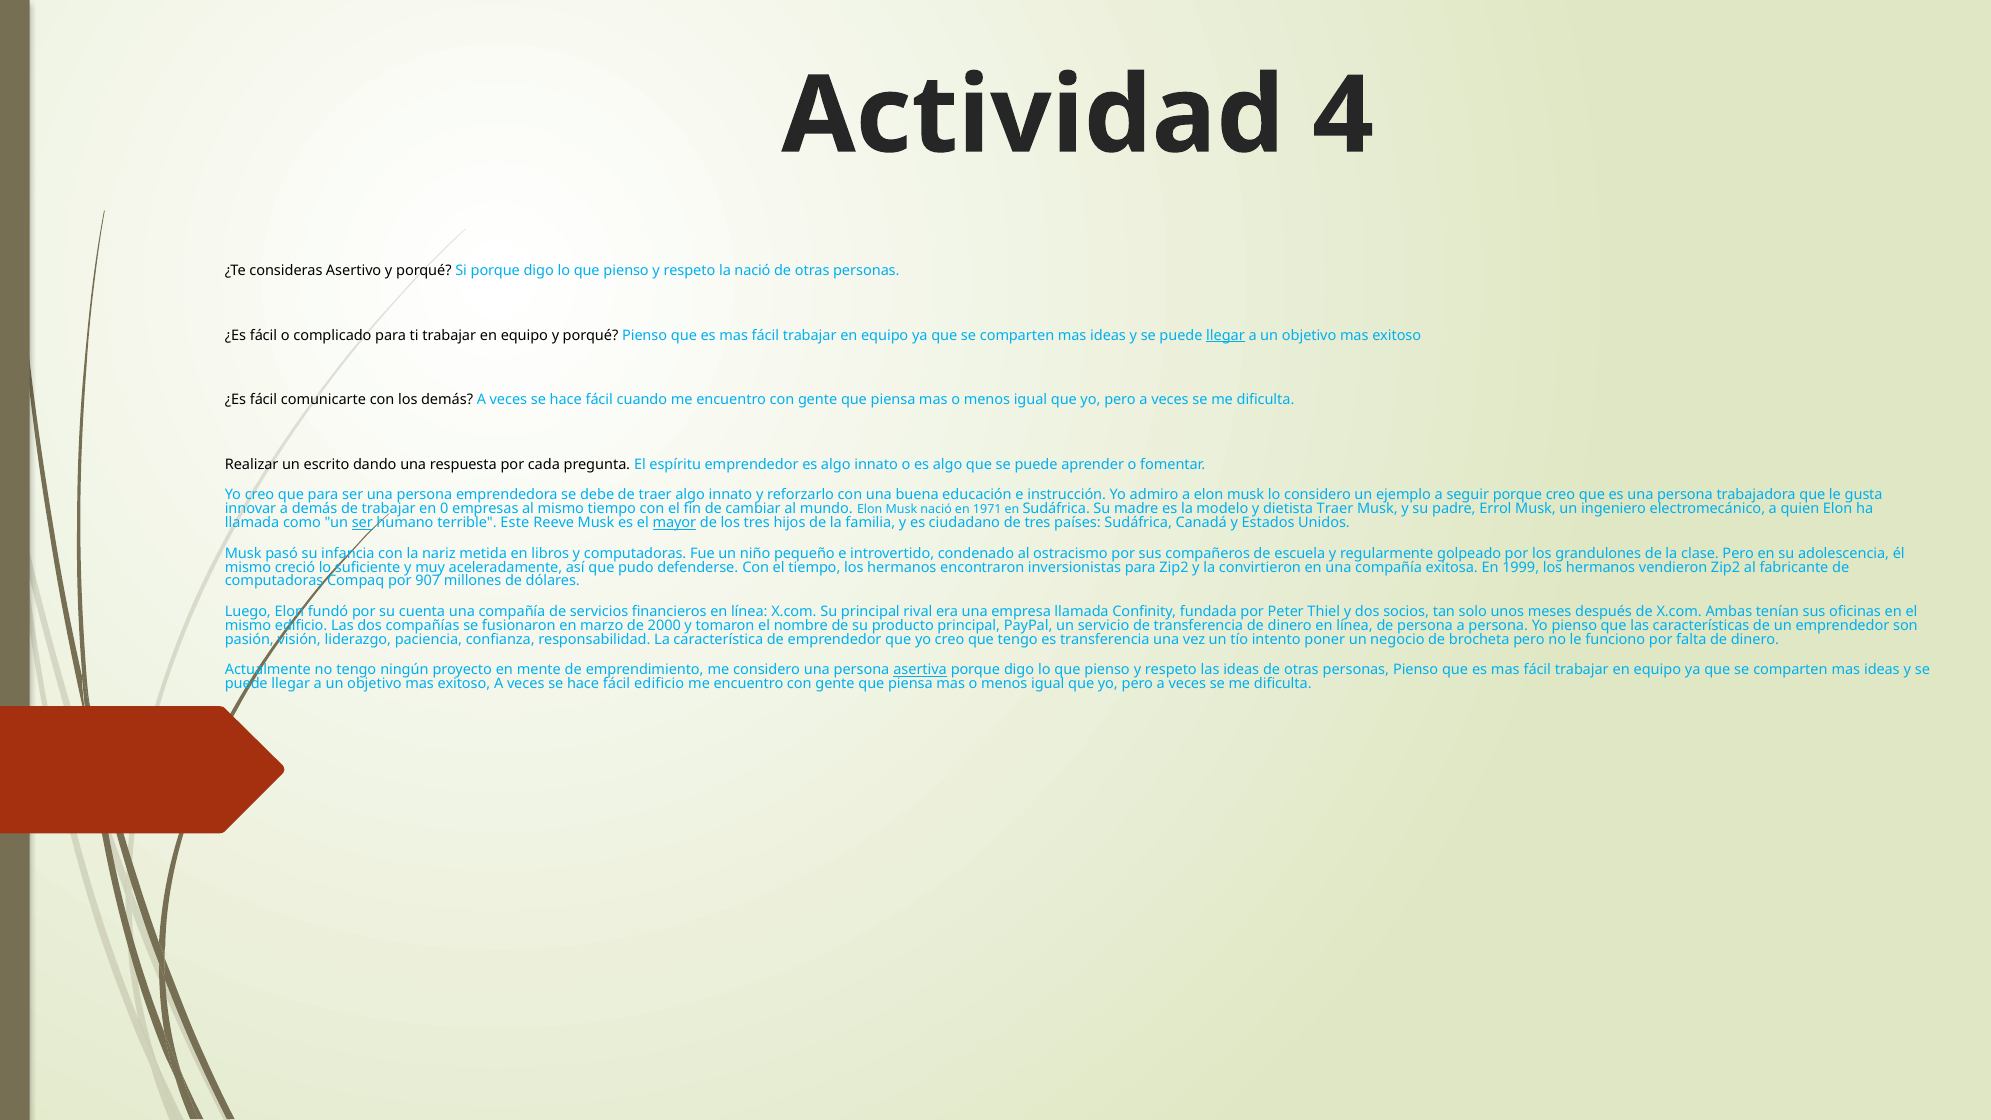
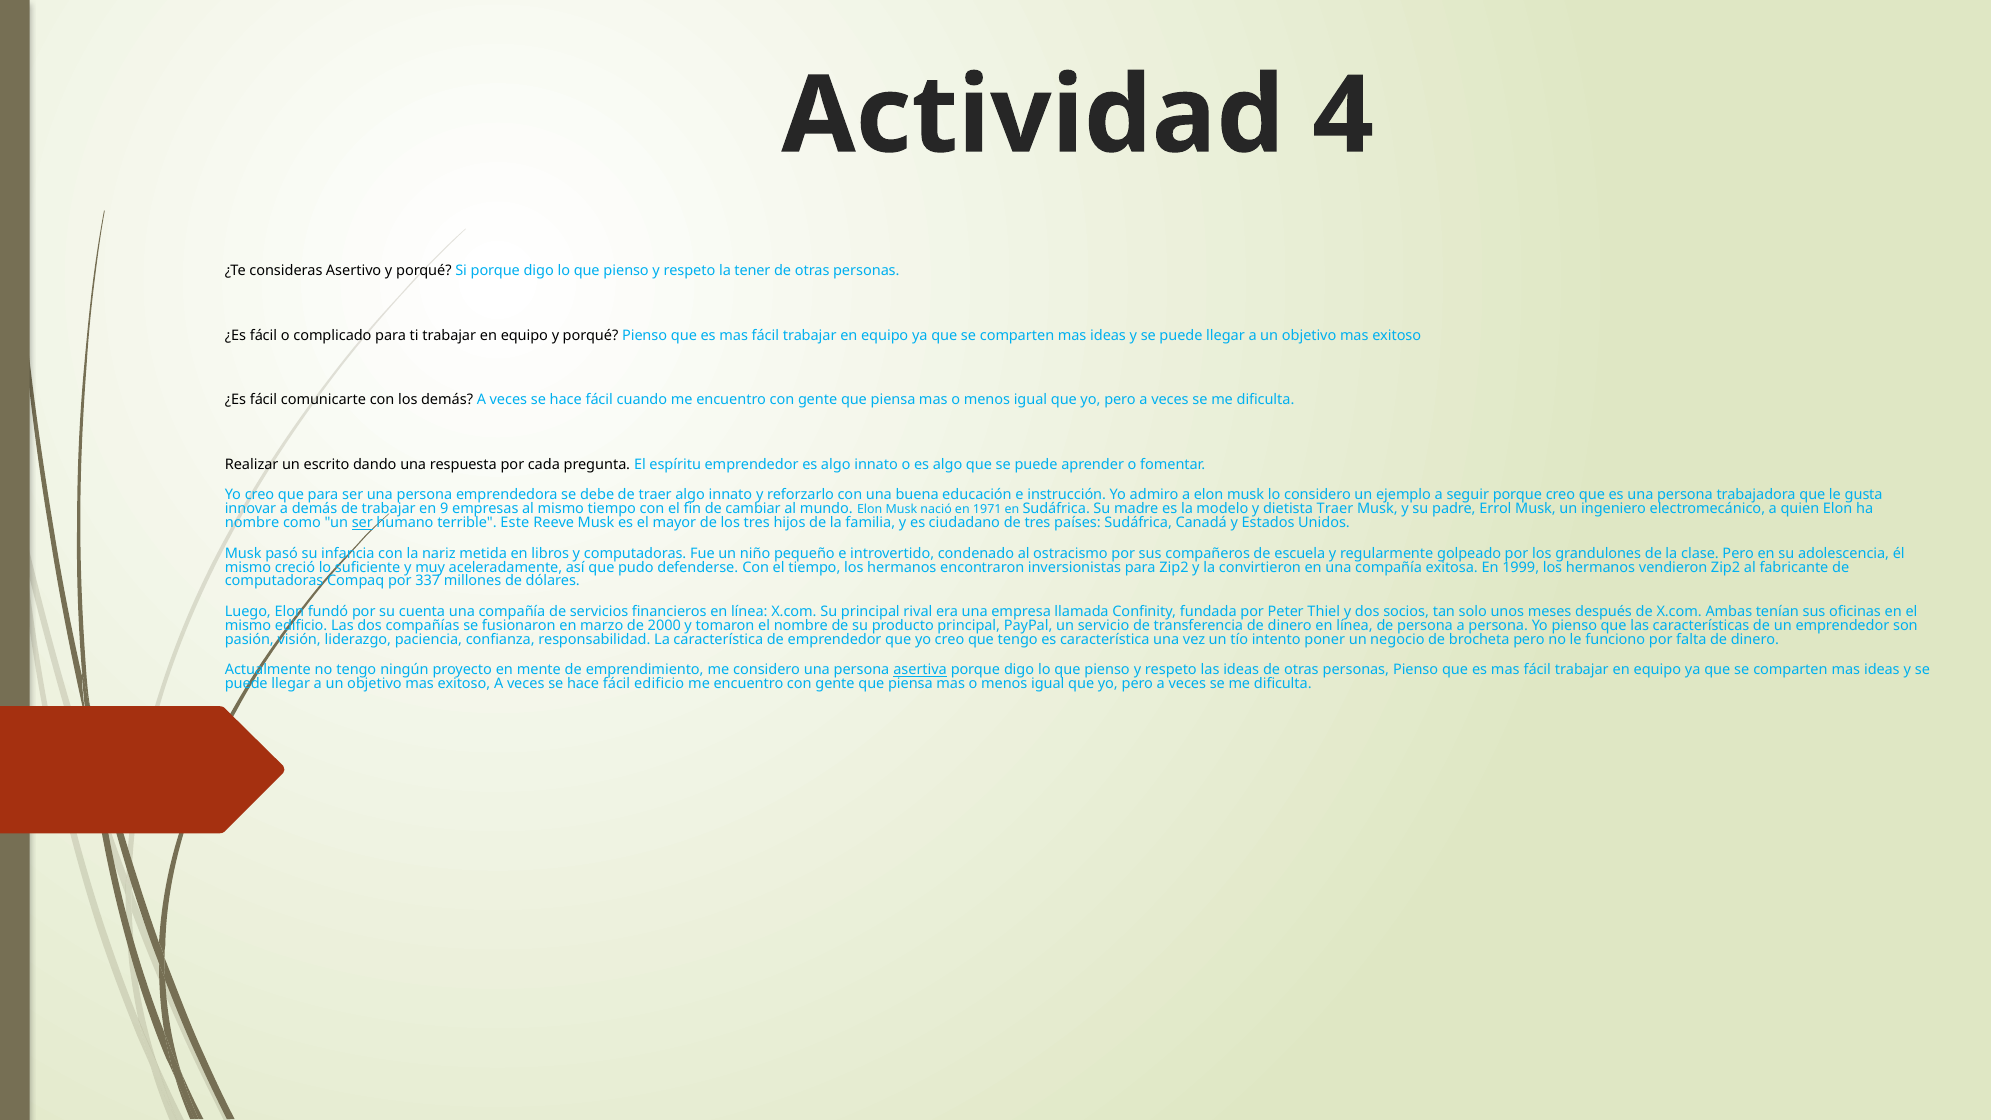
la nació: nació -> tener
llegar at (1226, 335) underline: present -> none
0: 0 -> 9
llamada at (252, 523): llamada -> nombre
mayor underline: present -> none
907: 907 -> 337
es transferencia: transferencia -> característica
